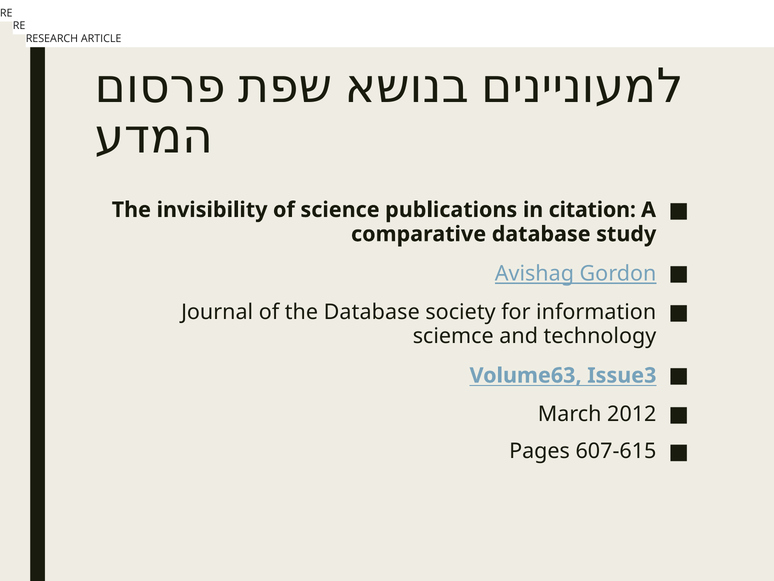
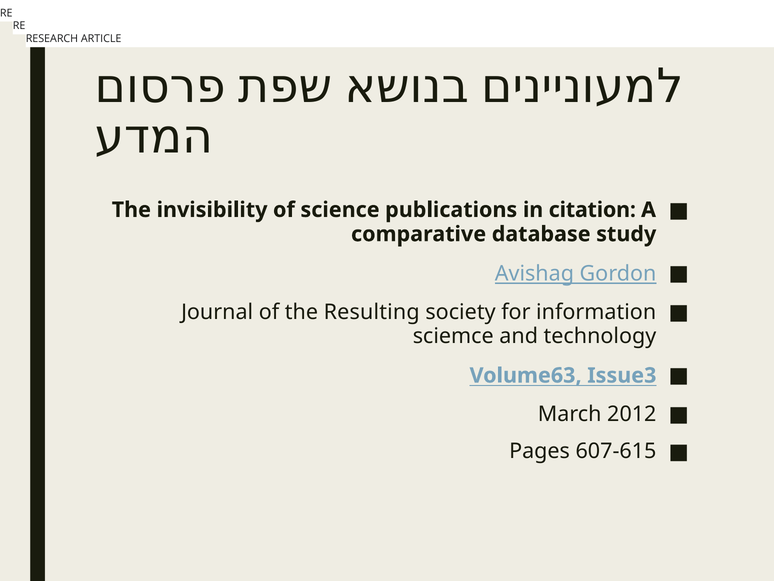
the Database: Database -> Resulting
